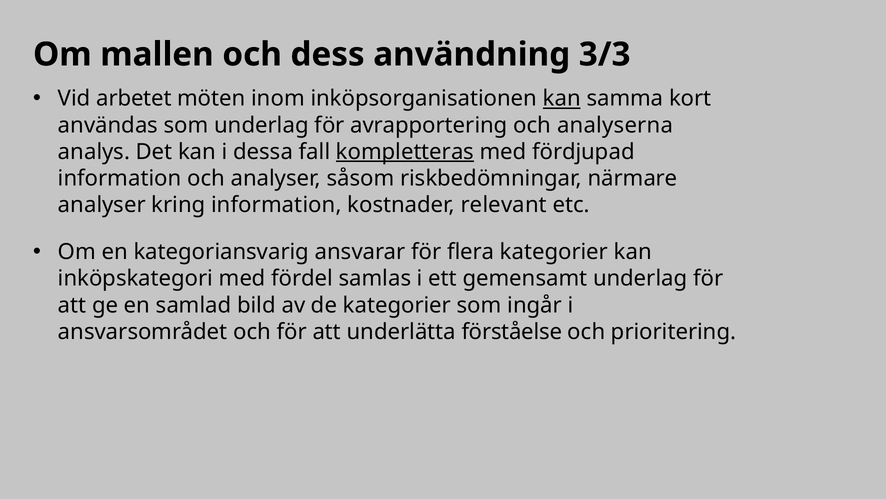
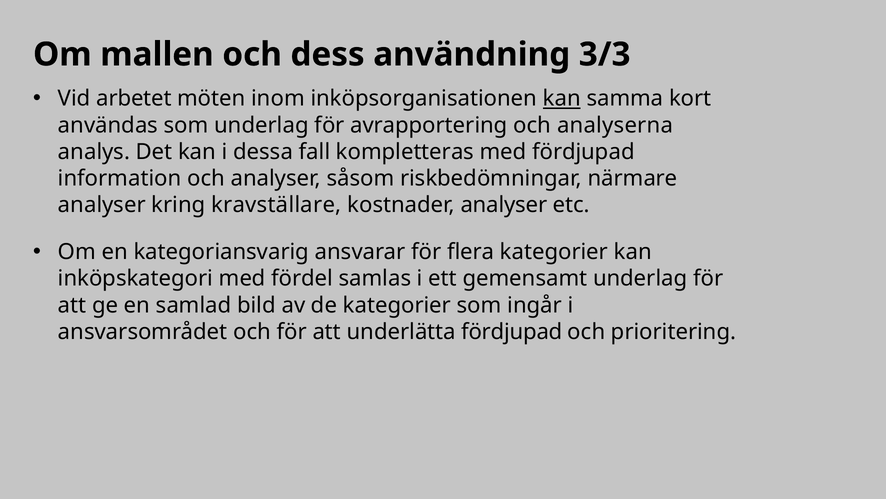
kompletteras underline: present -> none
kring information: information -> kravställare
kostnader relevant: relevant -> analyser
underlätta förståelse: förståelse -> fördjupad
